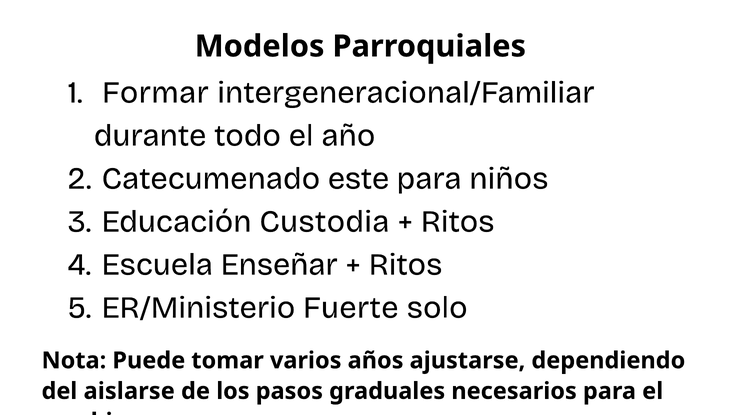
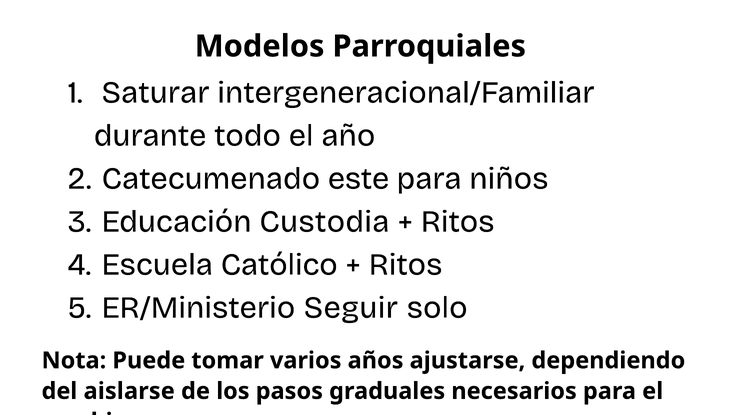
Formar: Formar -> Saturar
Enseñar: Enseñar -> Católico
Fuerte: Fuerte -> Seguir
